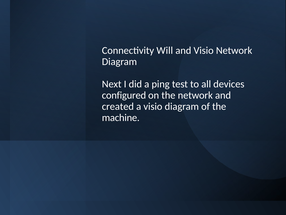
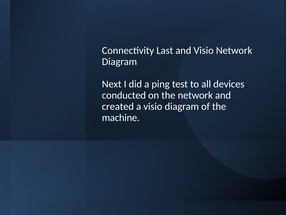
Will: Will -> Last
configured: configured -> conducted
